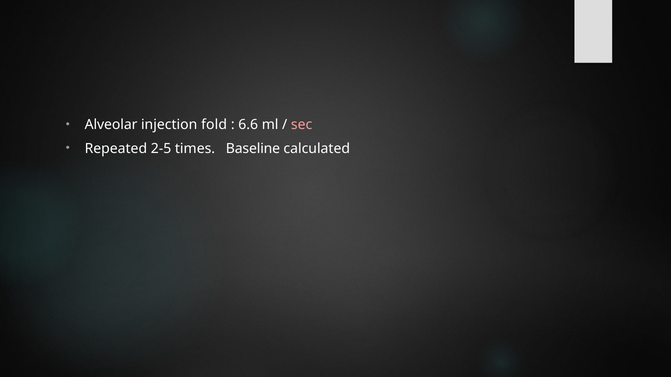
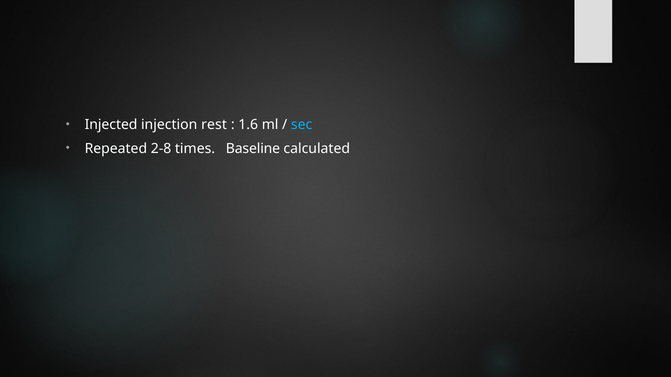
Alveolar: Alveolar -> Injected
fold: fold -> rest
6.6: 6.6 -> 1.6
sec colour: pink -> light blue
2-5: 2-5 -> 2-8
